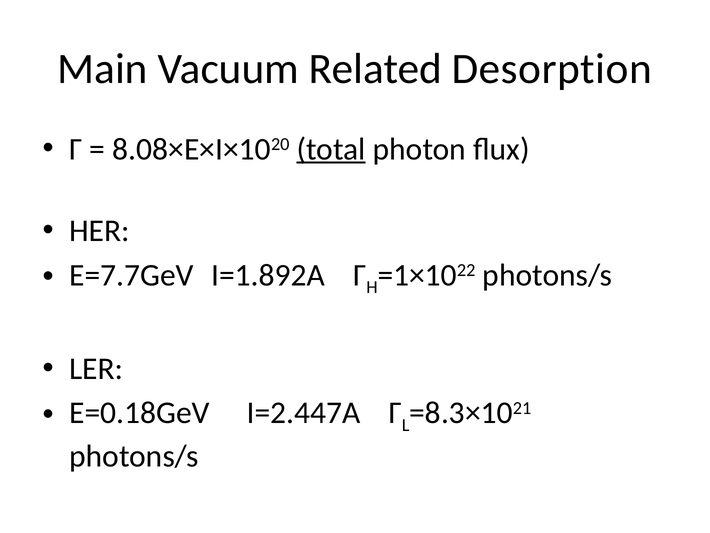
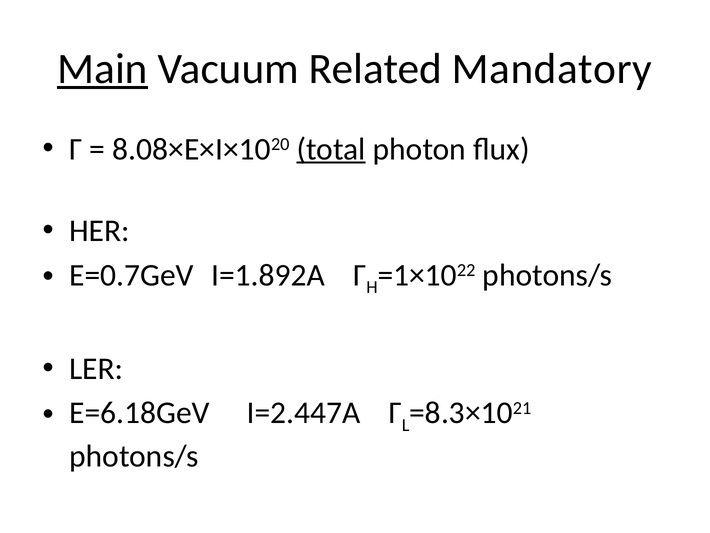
Main underline: none -> present
Desorption: Desorption -> Mandatory
E=7.7GeV: E=7.7GeV -> E=0.7GeV
E=0.18GeV: E=0.18GeV -> E=6.18GeV
